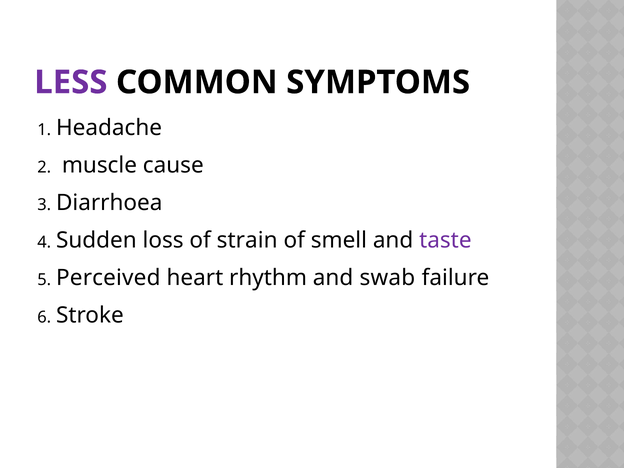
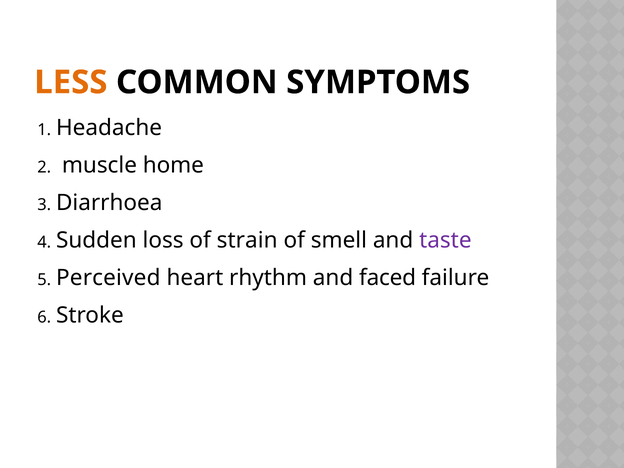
LESS colour: purple -> orange
cause: cause -> home
swab: swab -> faced
